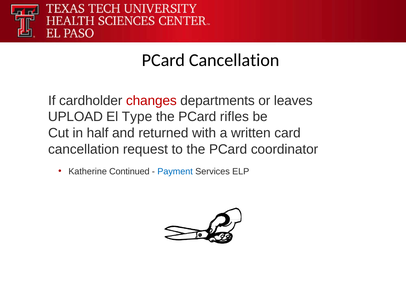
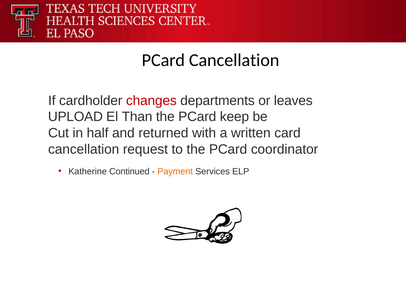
Type: Type -> Than
rifles: rifles -> keep
Payment colour: blue -> orange
